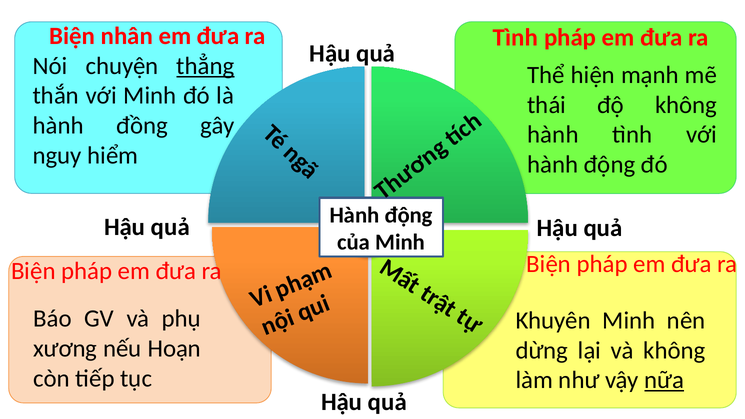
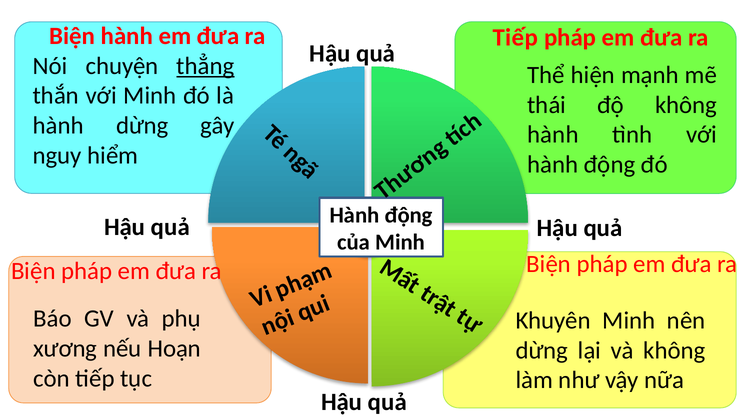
Biện nhân: nhân -> hành
Tình at (515, 37): Tình -> Tiếp
hành đồng: đồng -> dừng
nữa underline: present -> none
